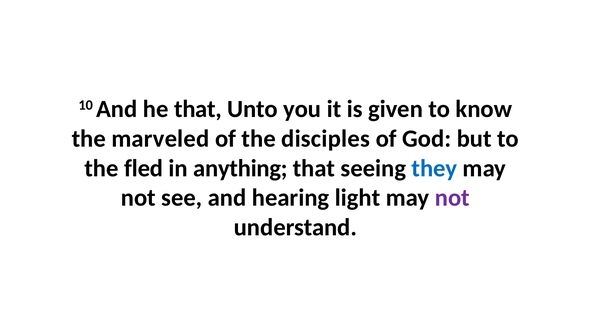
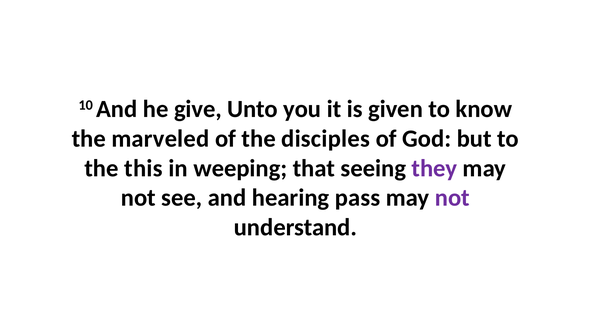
he that: that -> give
fled: fled -> this
anything: anything -> weeping
they colour: blue -> purple
light: light -> pass
